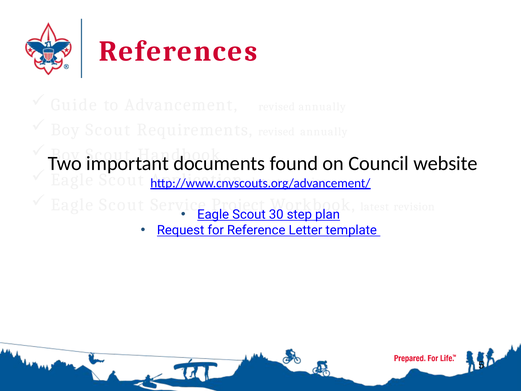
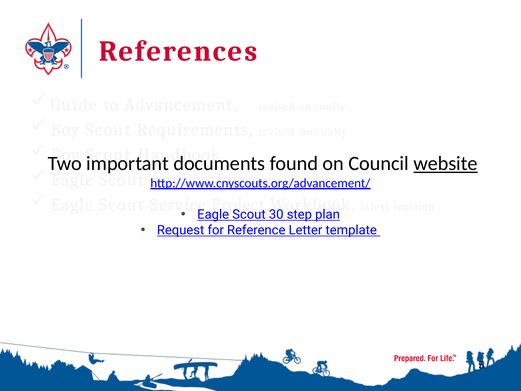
website underline: none -> present
